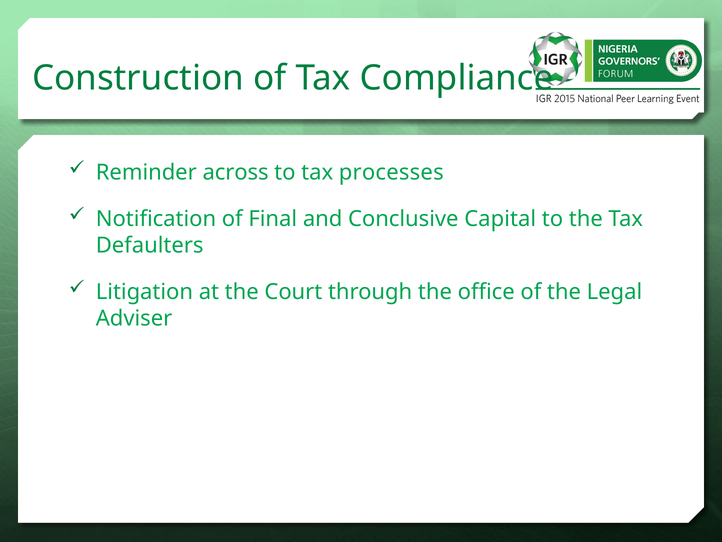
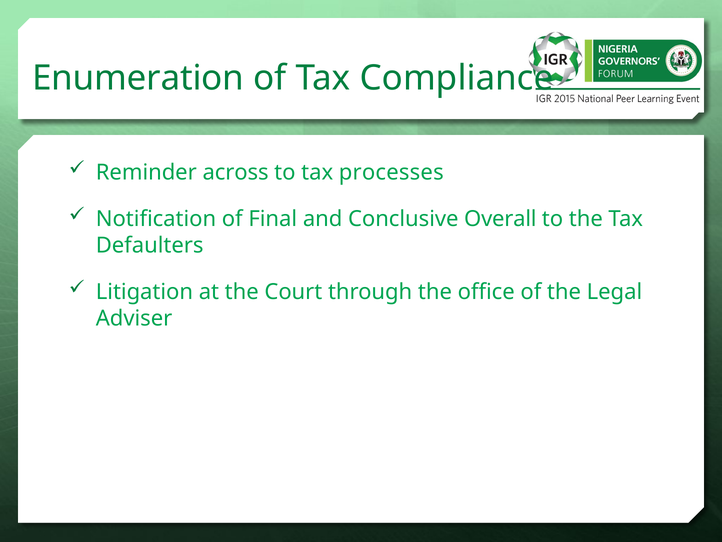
Construction: Construction -> Enumeration
Capital: Capital -> Overall
